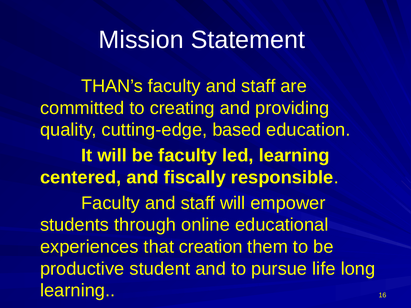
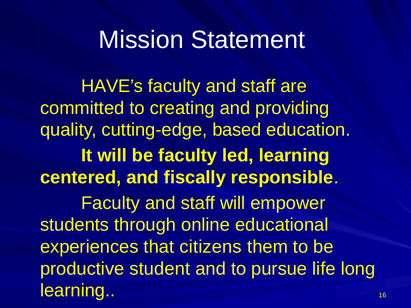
THAN’s: THAN’s -> HAVE’s
creation: creation -> citizens
